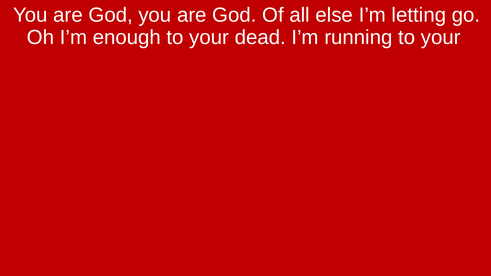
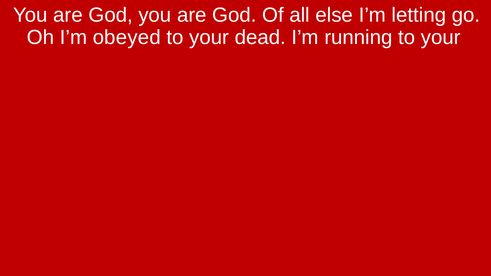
enough: enough -> obeyed
